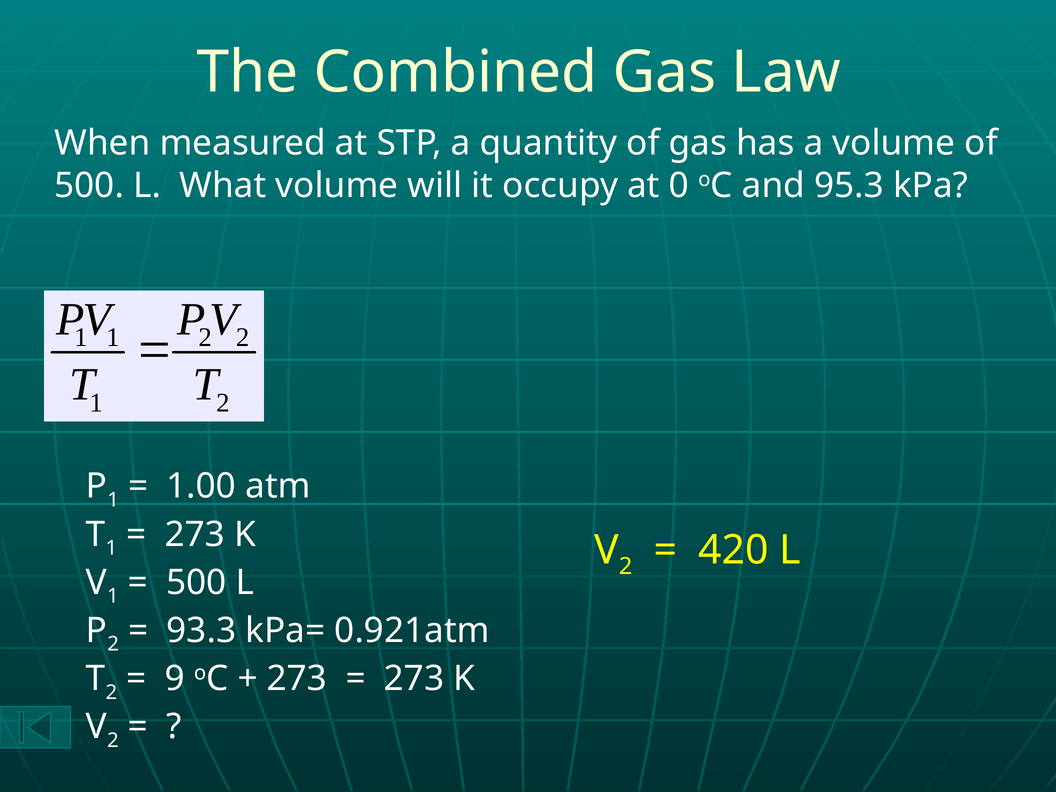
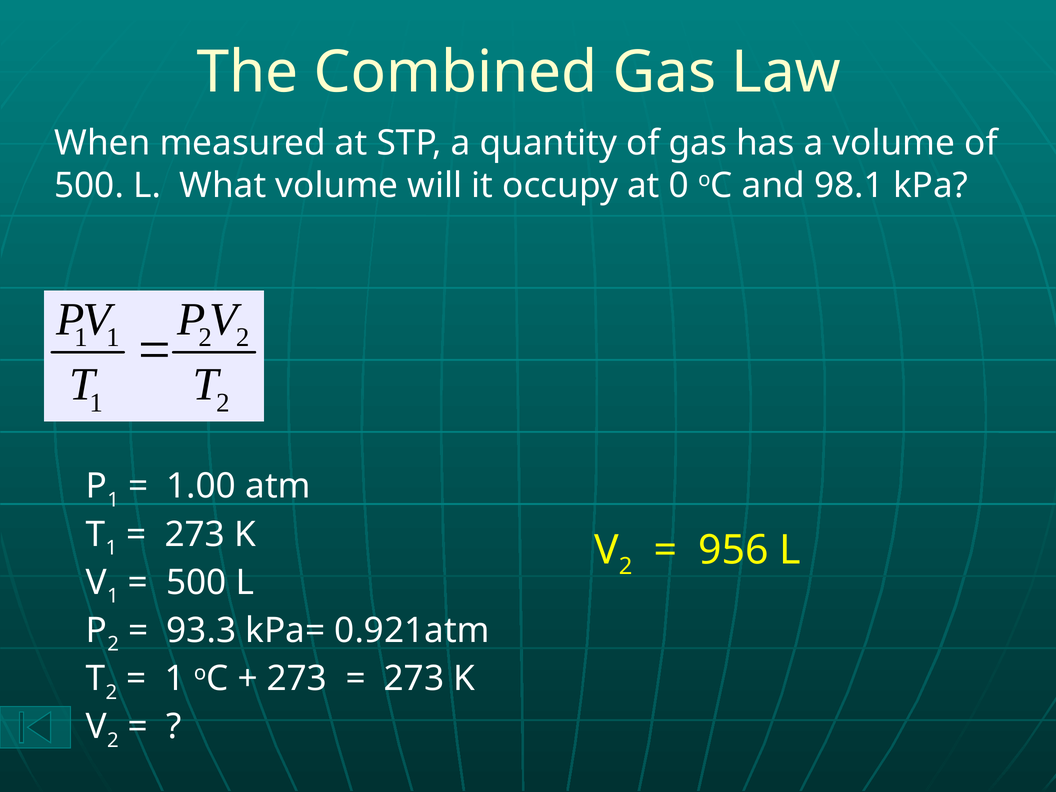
95.3: 95.3 -> 98.1
420: 420 -> 956
9 at (175, 679): 9 -> 1
